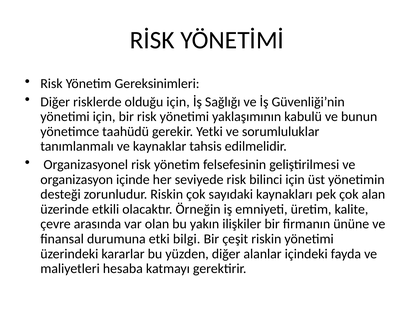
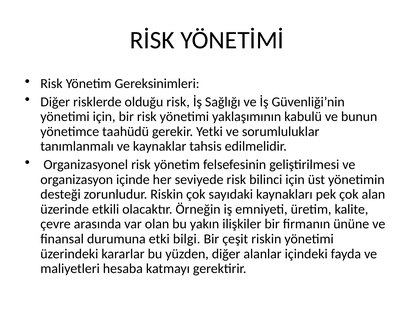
olduğu için: için -> risk
